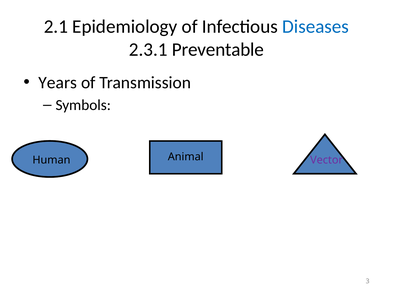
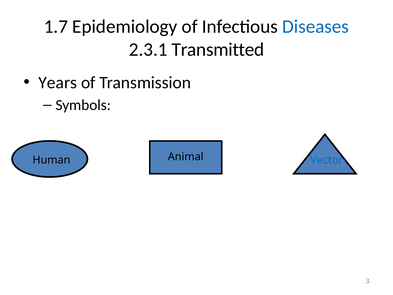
2.1: 2.1 -> 1.7
Preventable: Preventable -> Transmitted
Vector colour: purple -> blue
